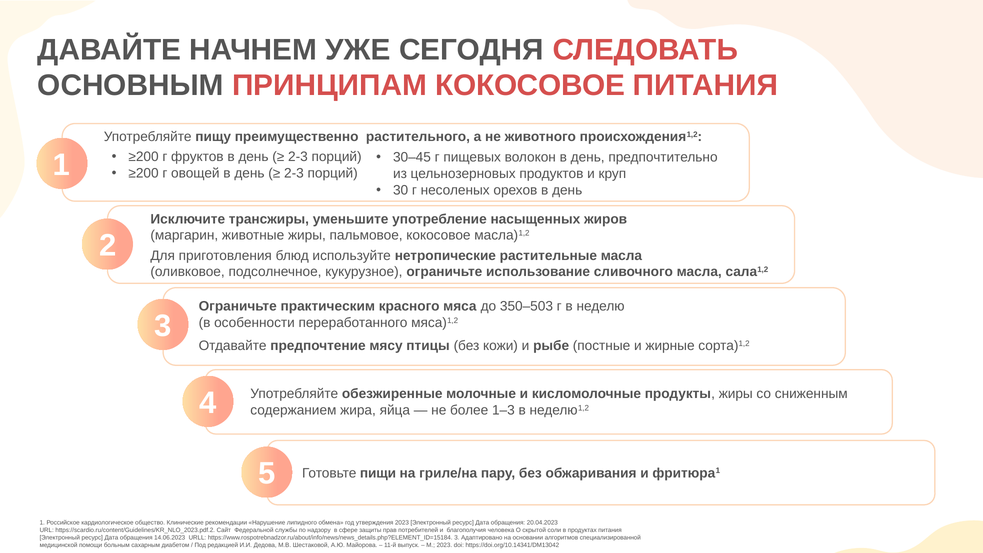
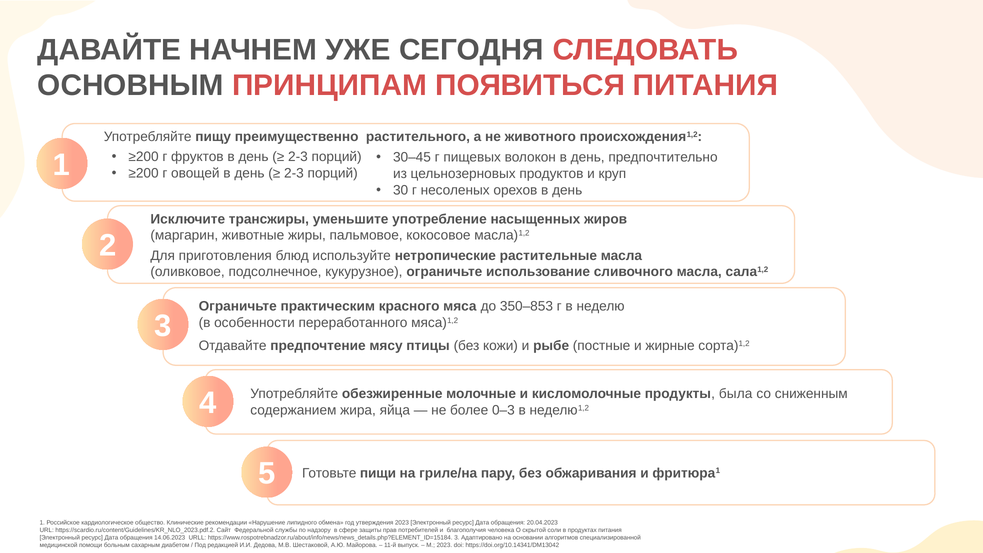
ПРИНЦИПАМ КОКОСОВОЕ: КОКОСОВОЕ -> ПОЯВИТЬСЯ
350–503: 350–503 -> 350–853
продукты жиры: жиры -> была
1–3: 1–3 -> 0–3
